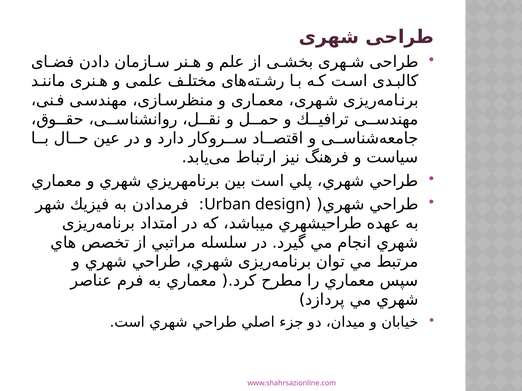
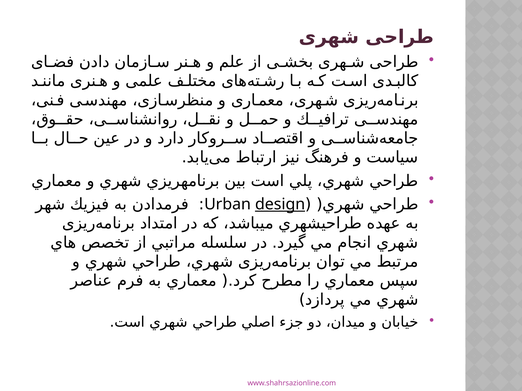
design underline: none -> present
